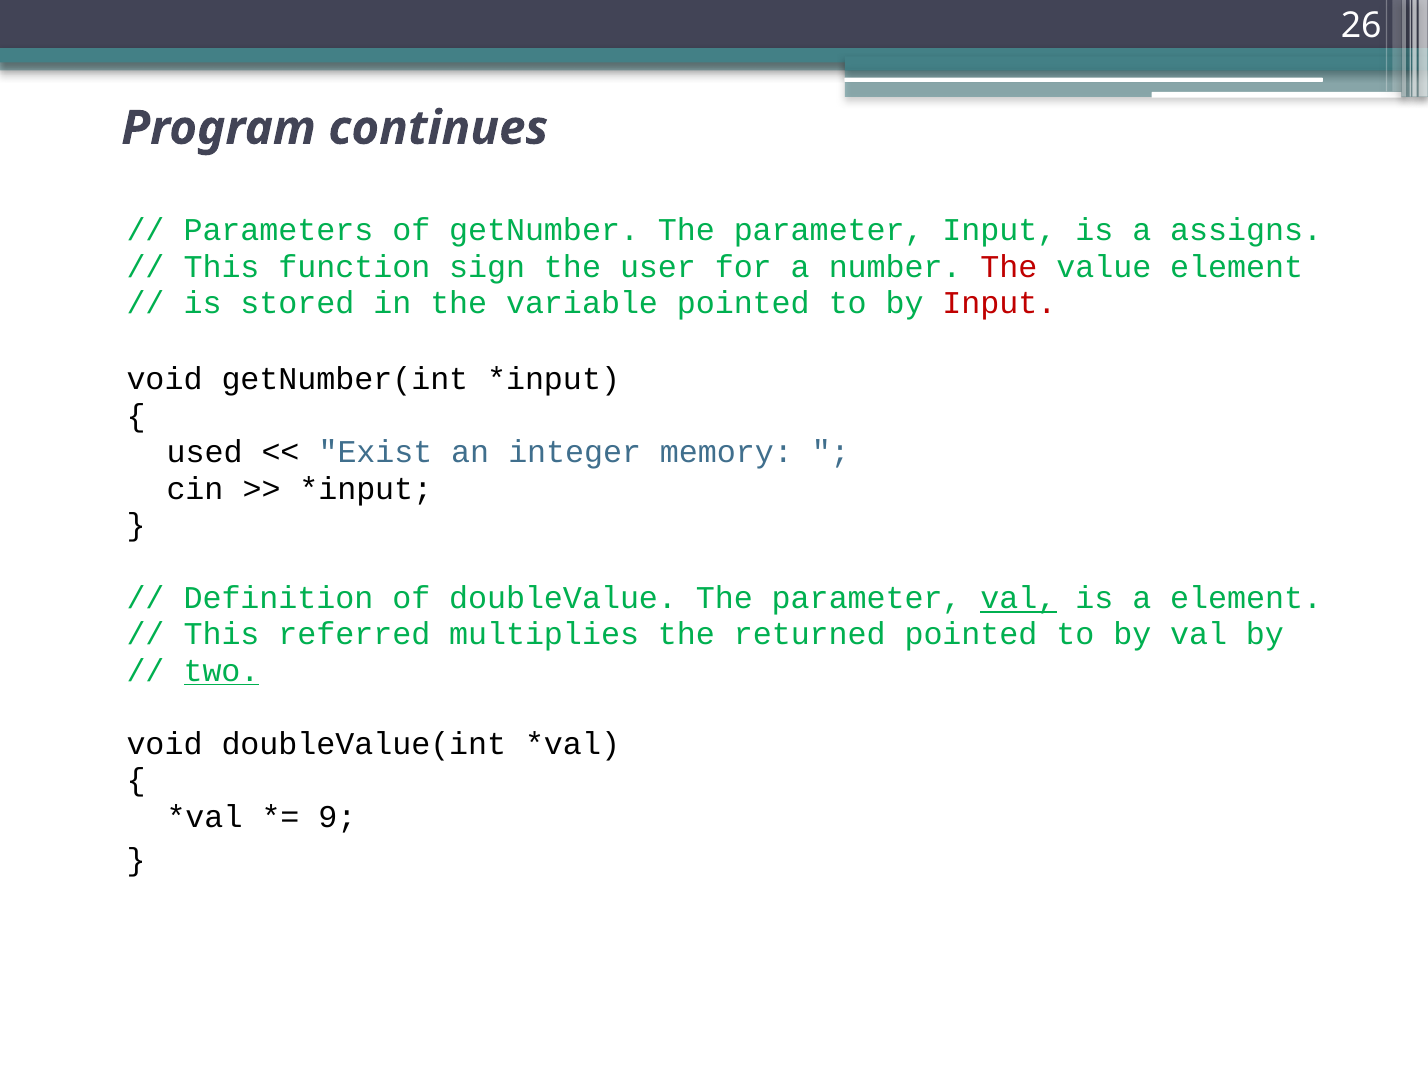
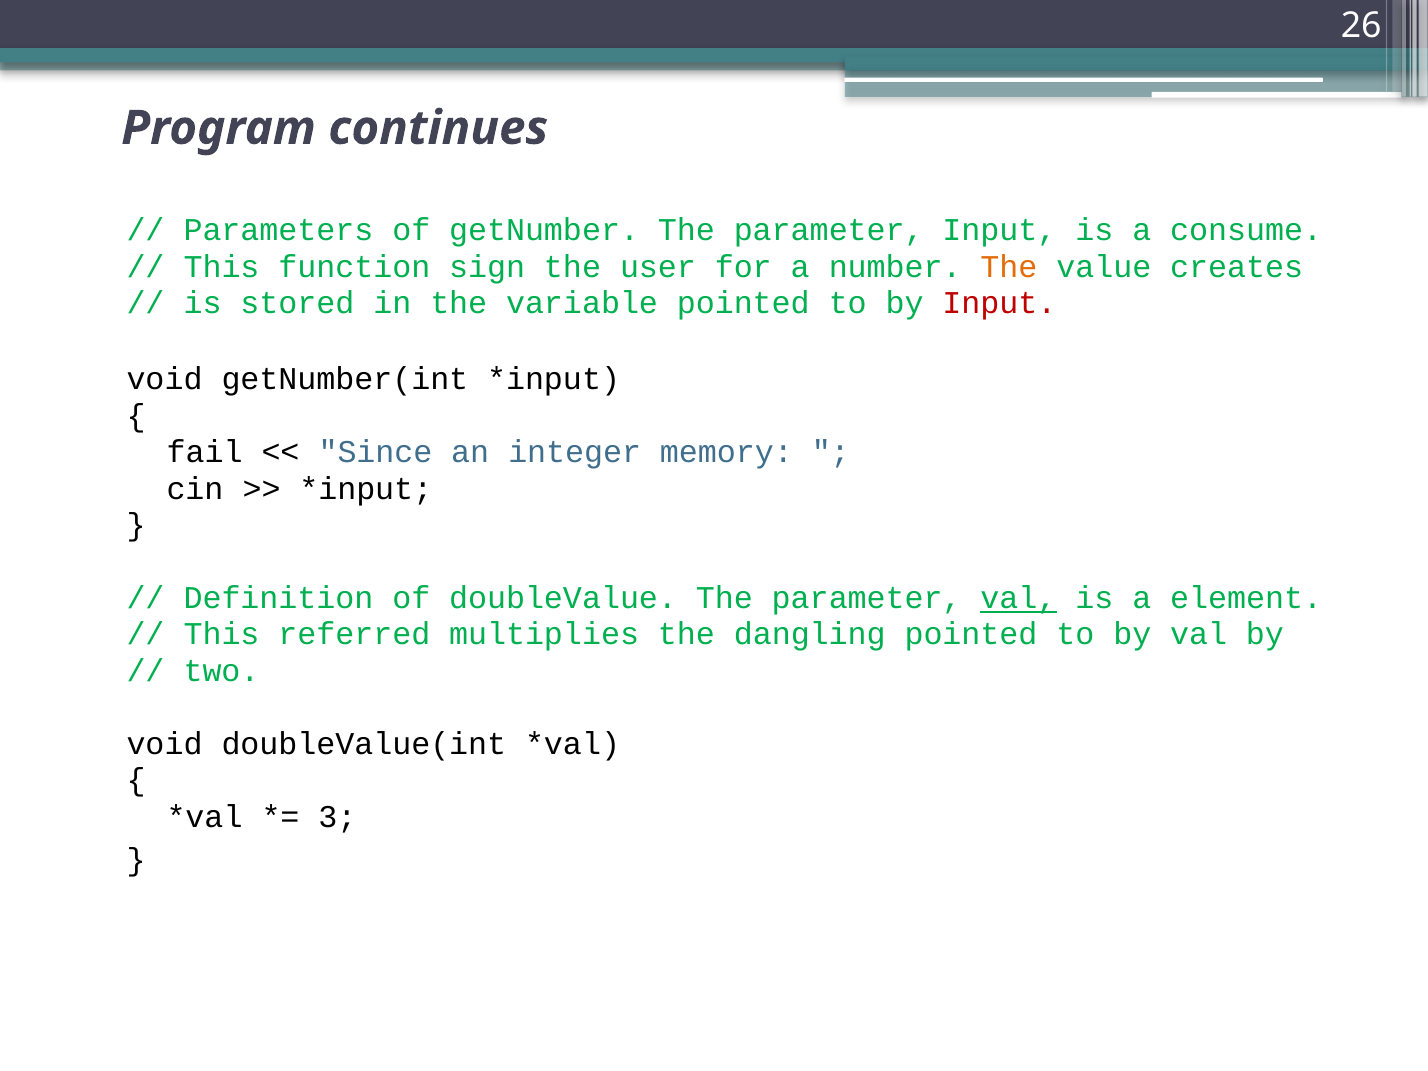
assigns: assigns -> consume
The at (1009, 267) colour: red -> orange
value element: element -> creates
used: used -> fail
Exist: Exist -> Since
returned: returned -> dangling
two underline: present -> none
9: 9 -> 3
